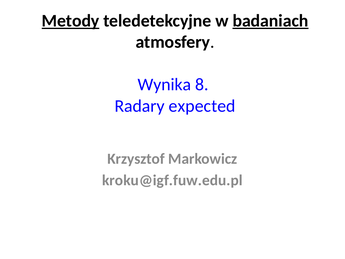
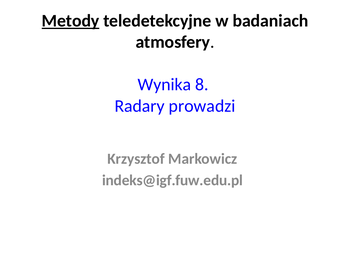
badaniach underline: present -> none
expected: expected -> prowadzi
kroku@igf.fuw.edu.pl: kroku@igf.fuw.edu.pl -> indeks@igf.fuw.edu.pl
